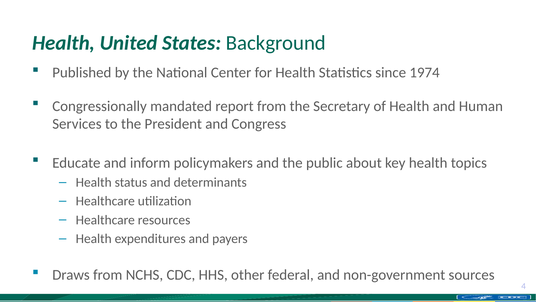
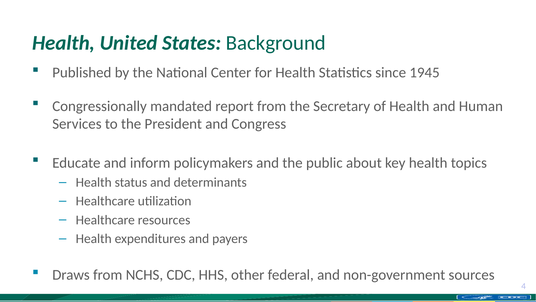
1974: 1974 -> 1945
